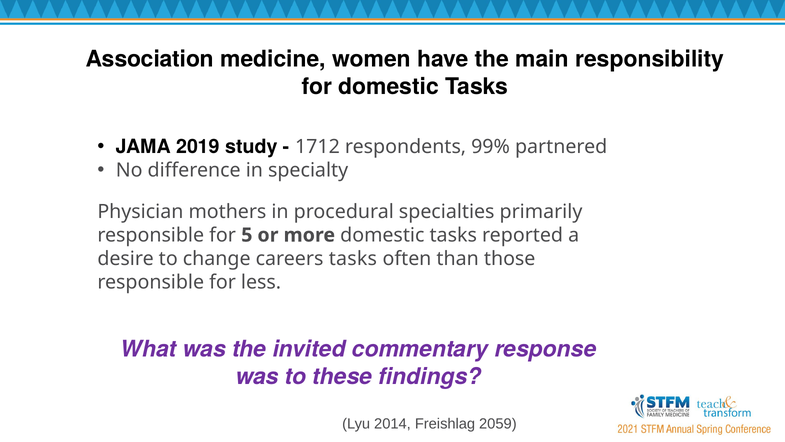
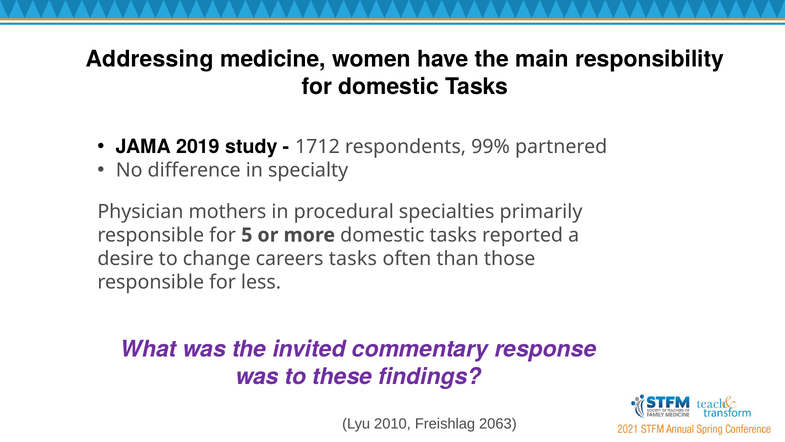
Association: Association -> Addressing
2014: 2014 -> 2010
2059: 2059 -> 2063
